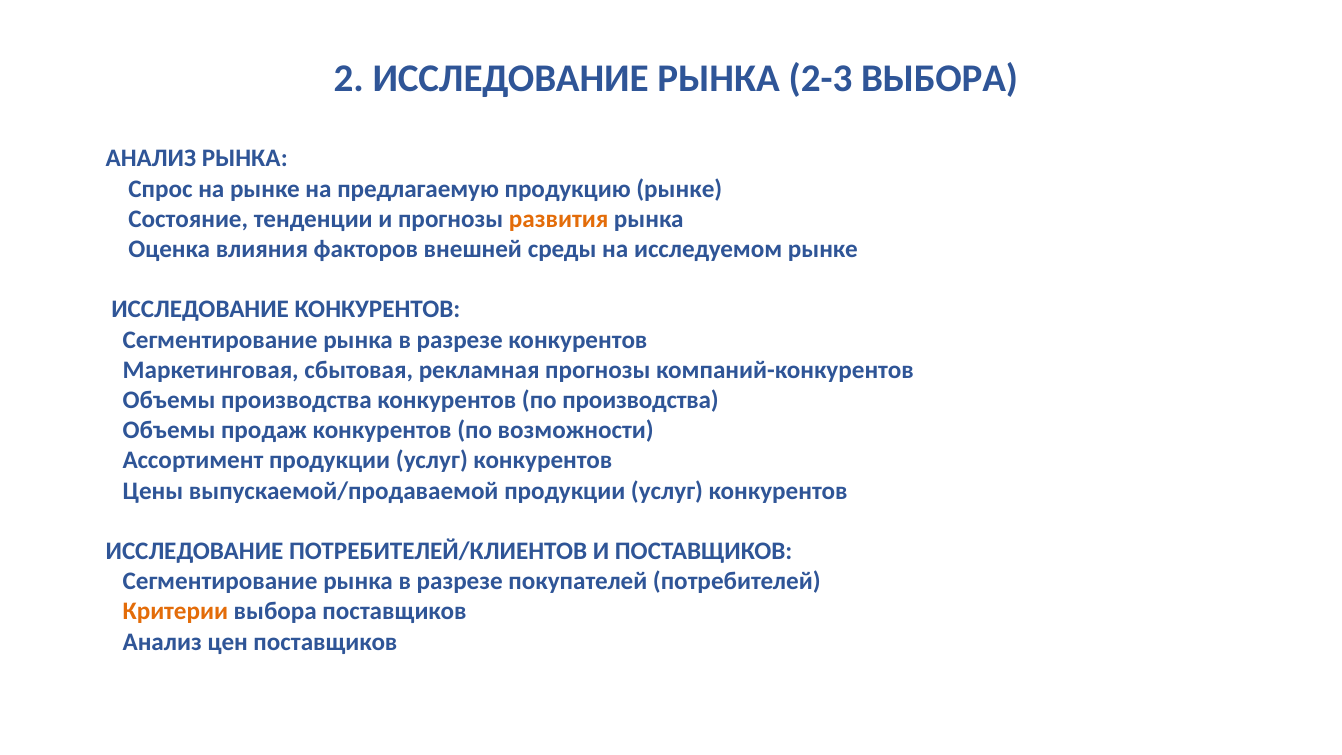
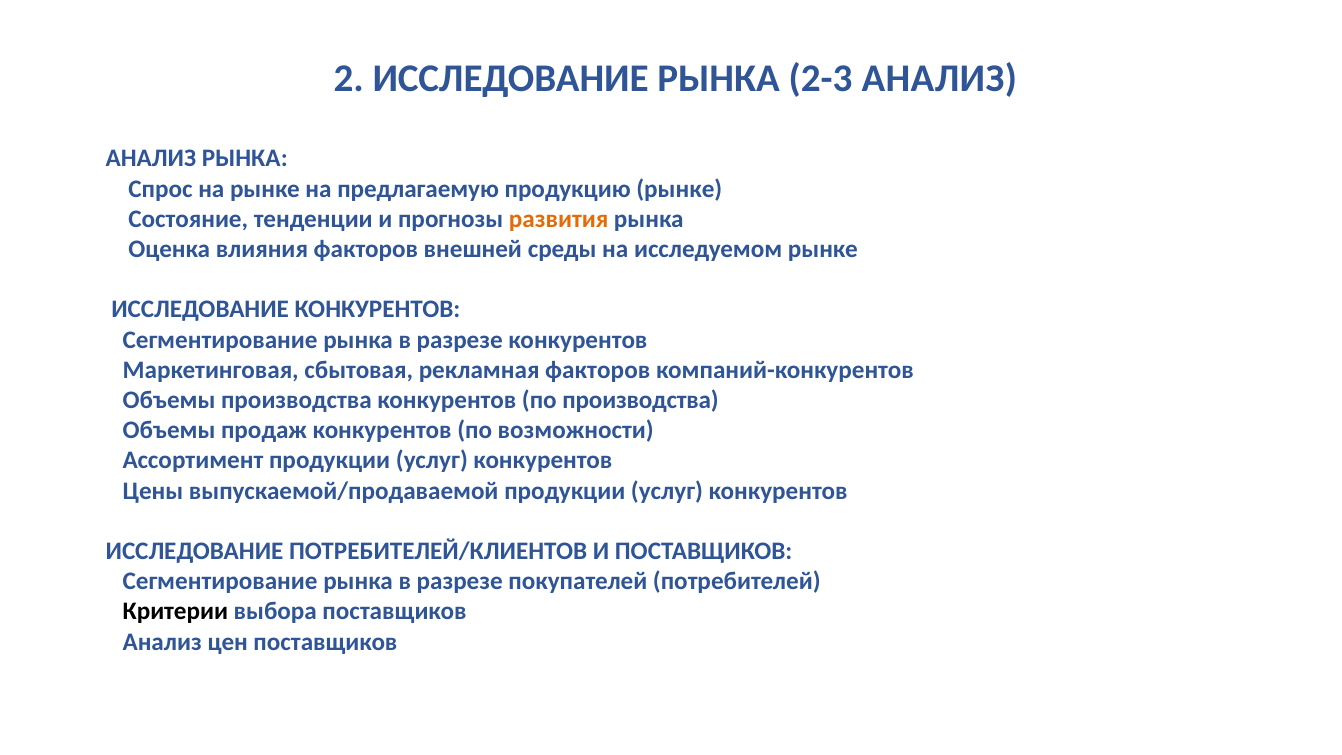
2-3 ВЫБОРА: ВЫБОРА -> АНАЛИЗ
рекламная прогнозы: прогнозы -> факторов
Критерии colour: orange -> black
